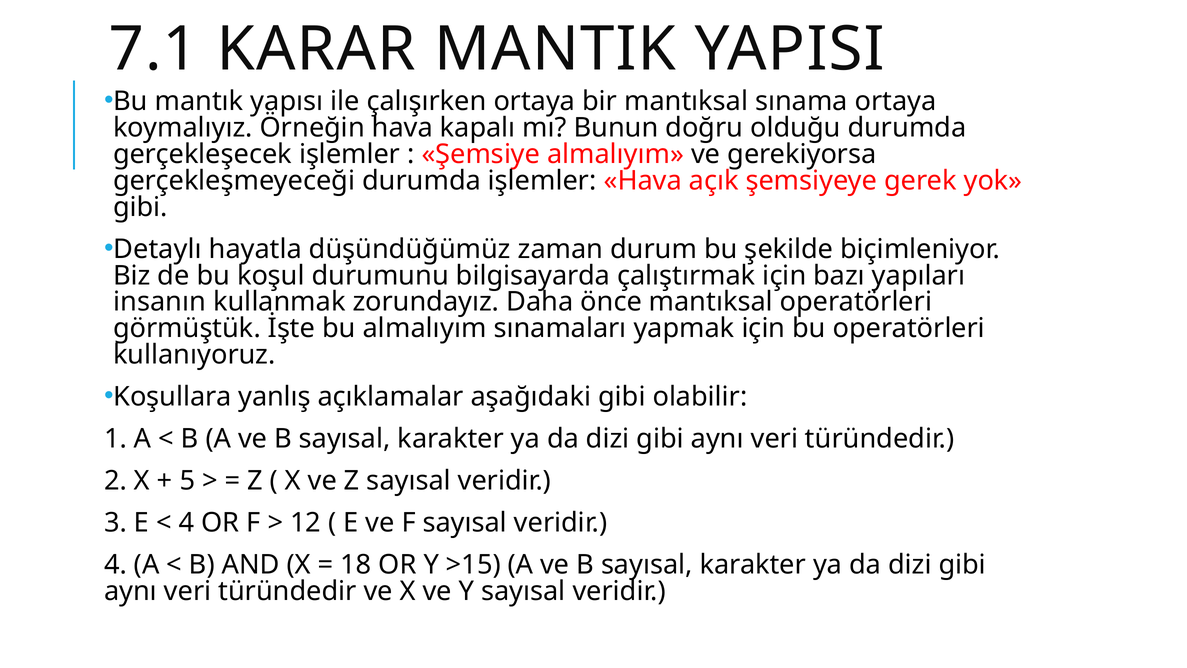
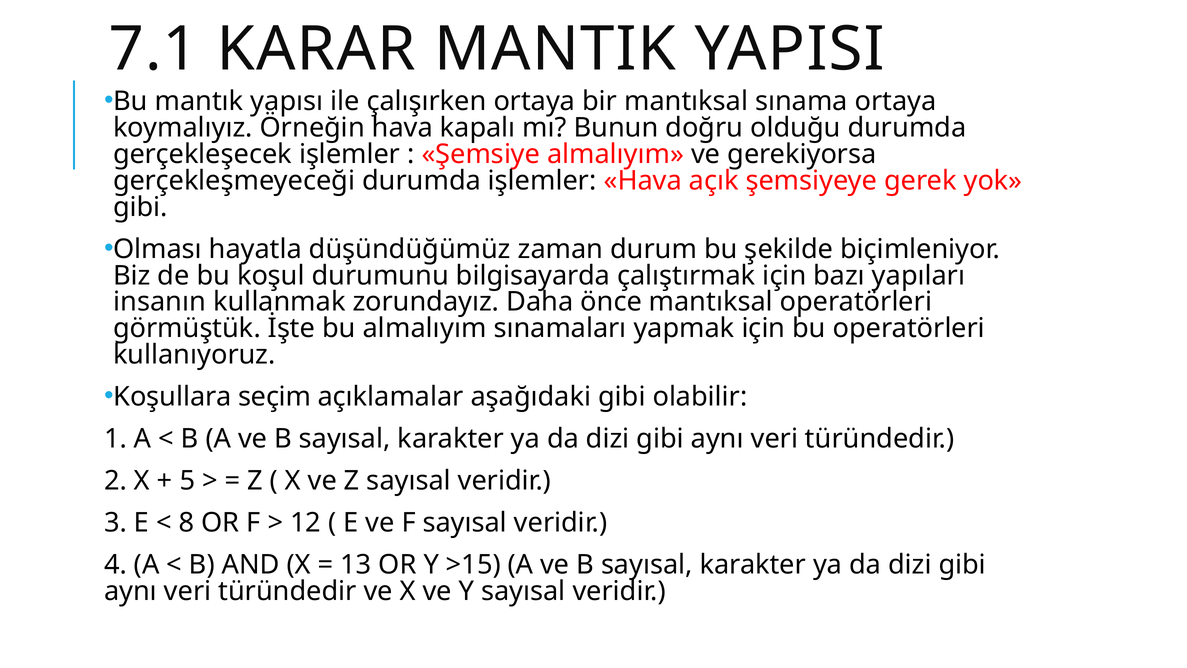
Detaylı: Detaylı -> Olması
yanlış: yanlış -> seçim
4 at (186, 523): 4 -> 8
18: 18 -> 13
